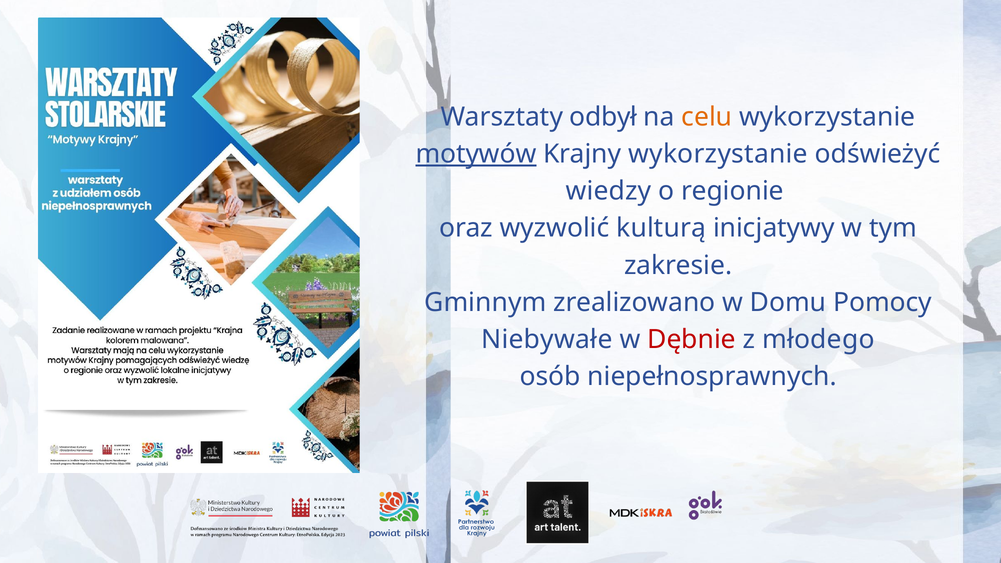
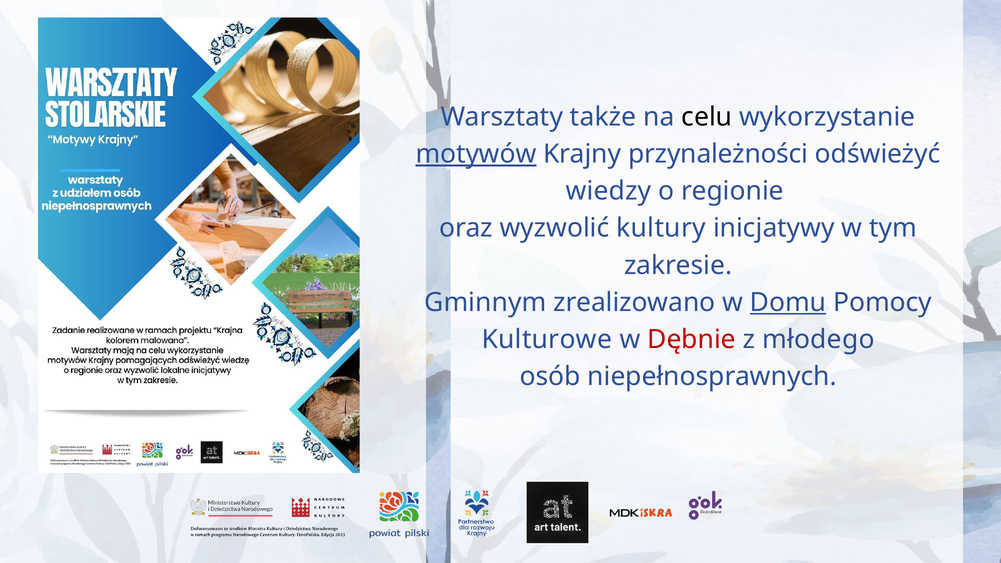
odbył: odbył -> także
celu colour: orange -> black
Krajny wykorzystanie: wykorzystanie -> przynależności
kulturą: kulturą -> kultury
Domu underline: none -> present
Niebywałe: Niebywałe -> Kulturowe
